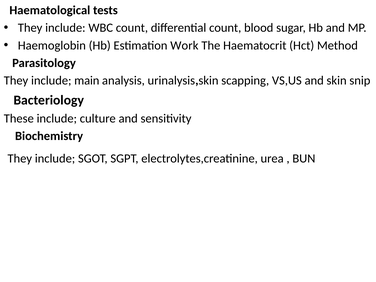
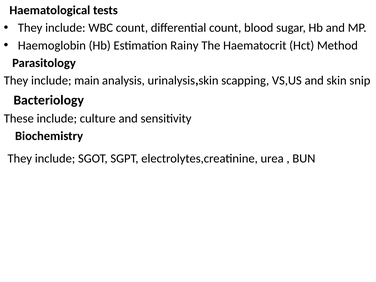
Work: Work -> Rainy
